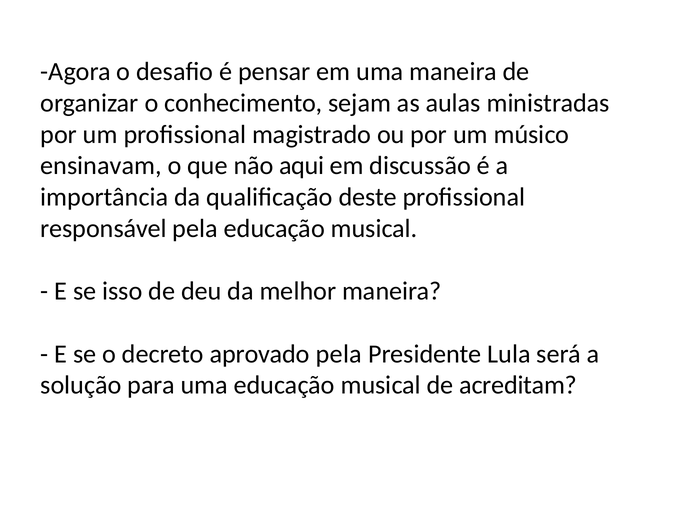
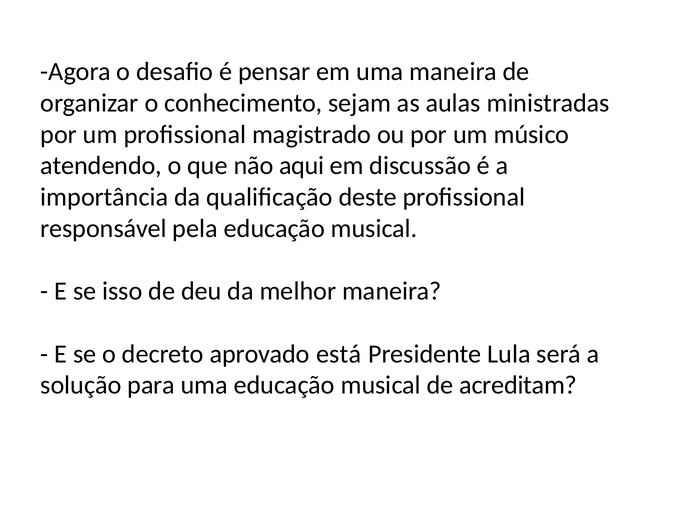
ensinavam: ensinavam -> atendendo
aprovado pela: pela -> está
